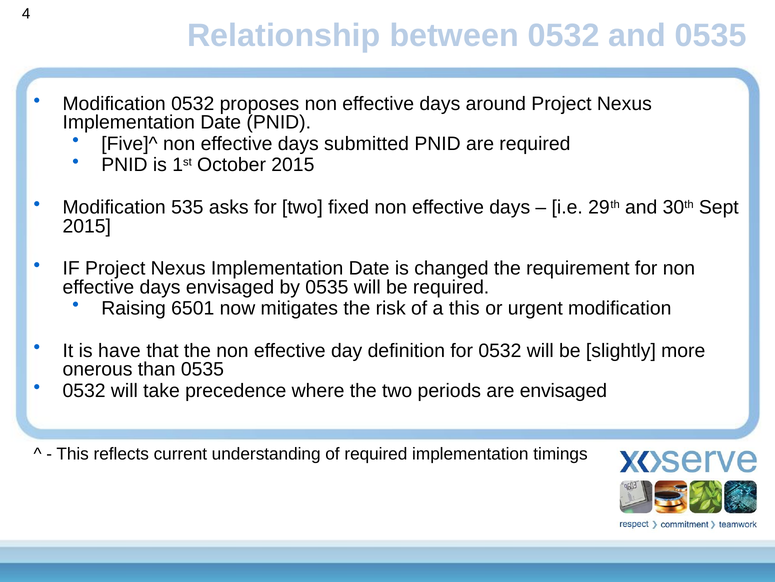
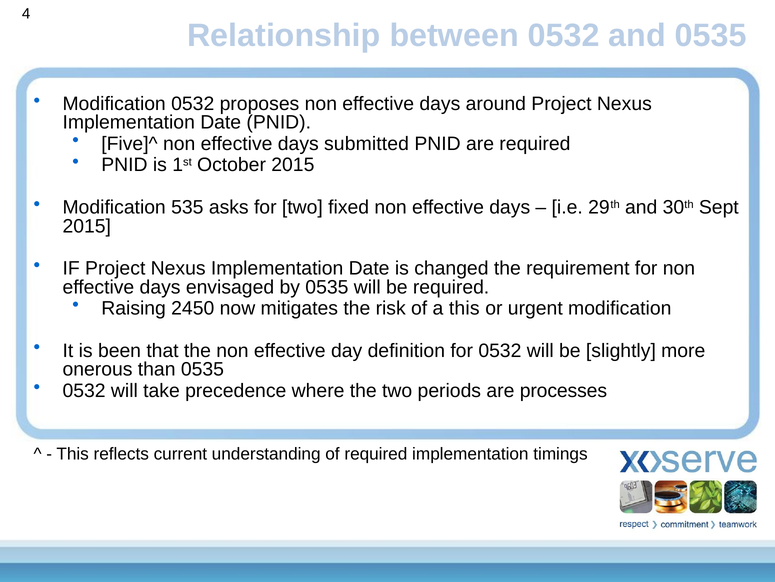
6501: 6501 -> 2450
have: have -> been
are envisaged: envisaged -> processes
